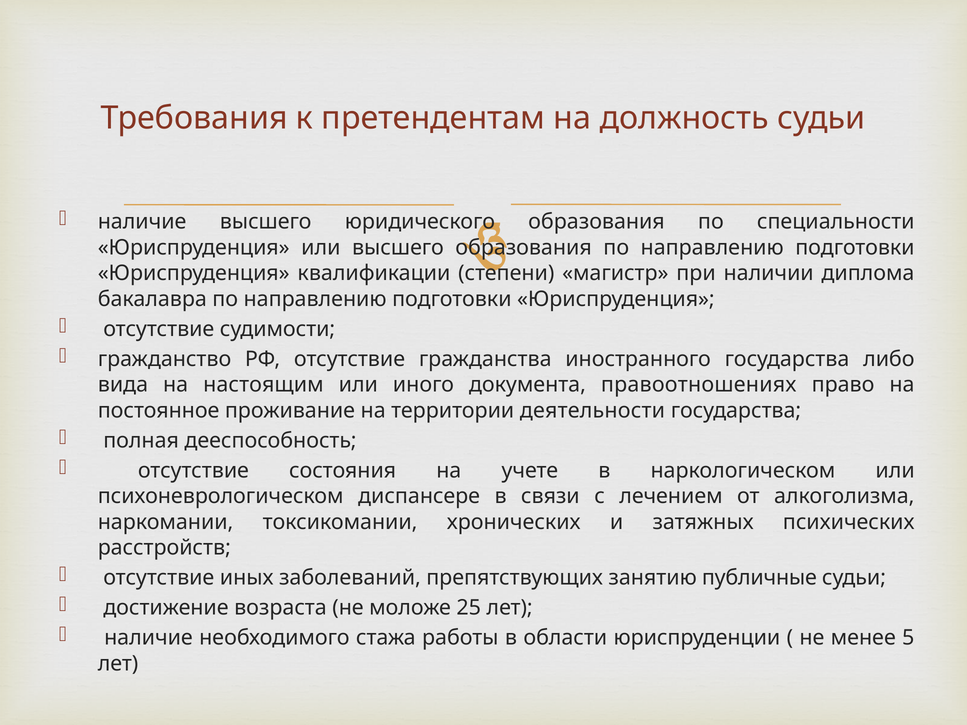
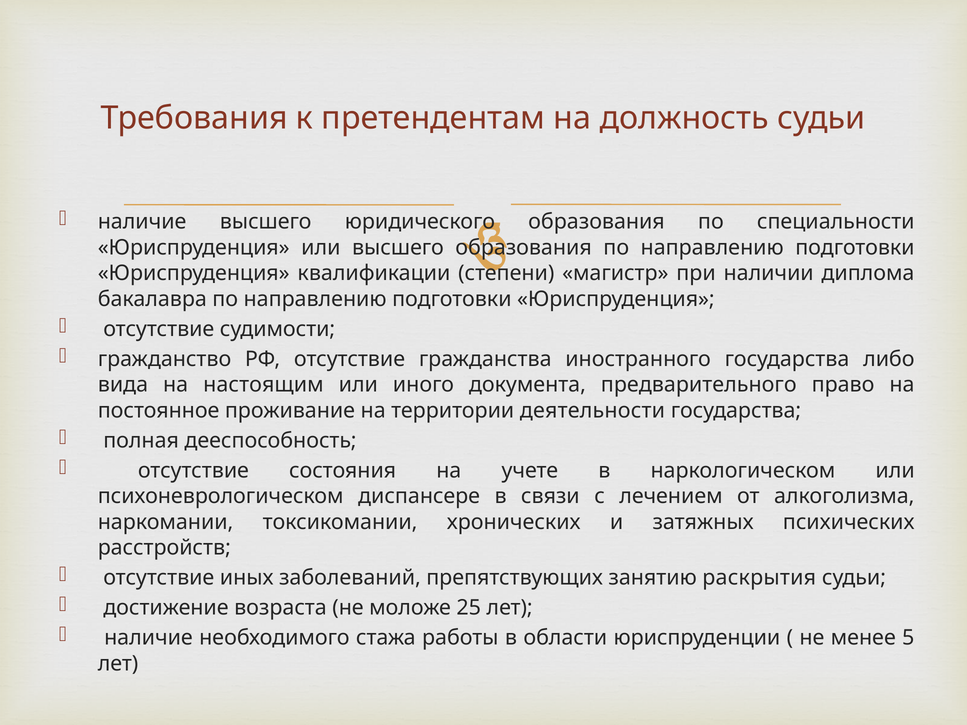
правоотношениях: правоотношениях -> предварительного
публичные: публичные -> раскрытия
